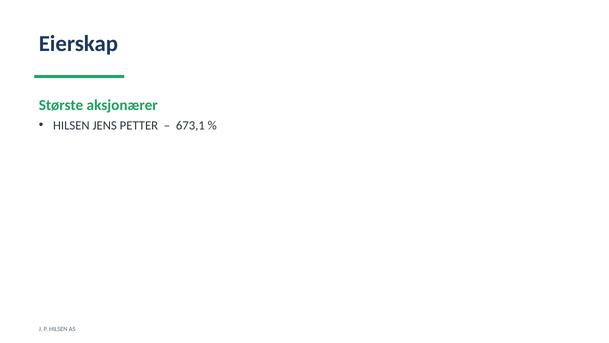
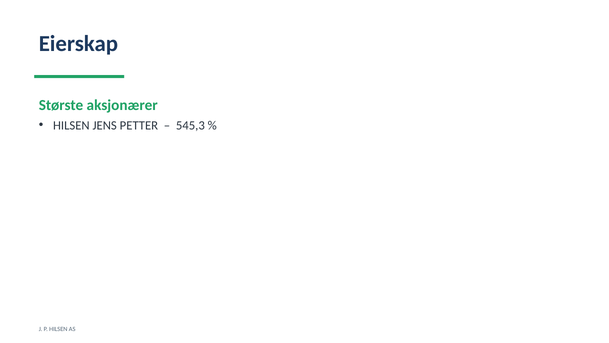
673,1: 673,1 -> 545,3
